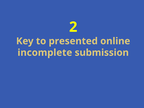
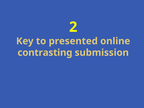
incomplete: incomplete -> contrasting
